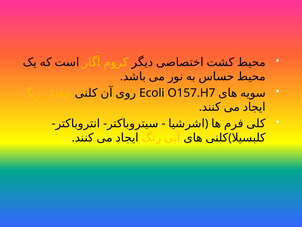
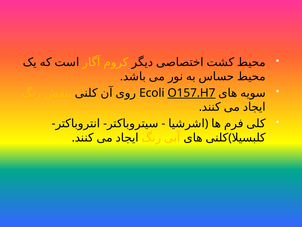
O157.H7 underline: none -> present
